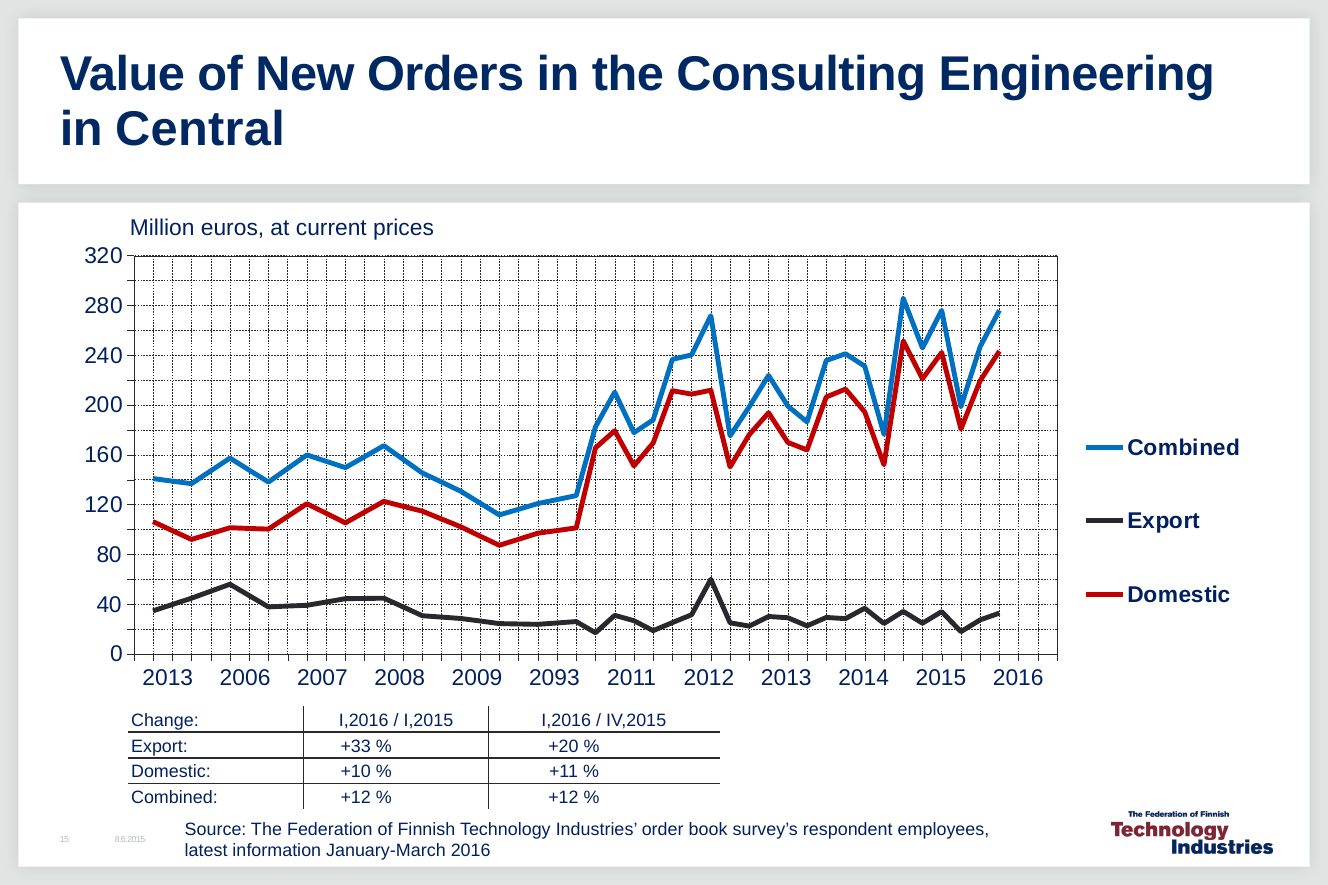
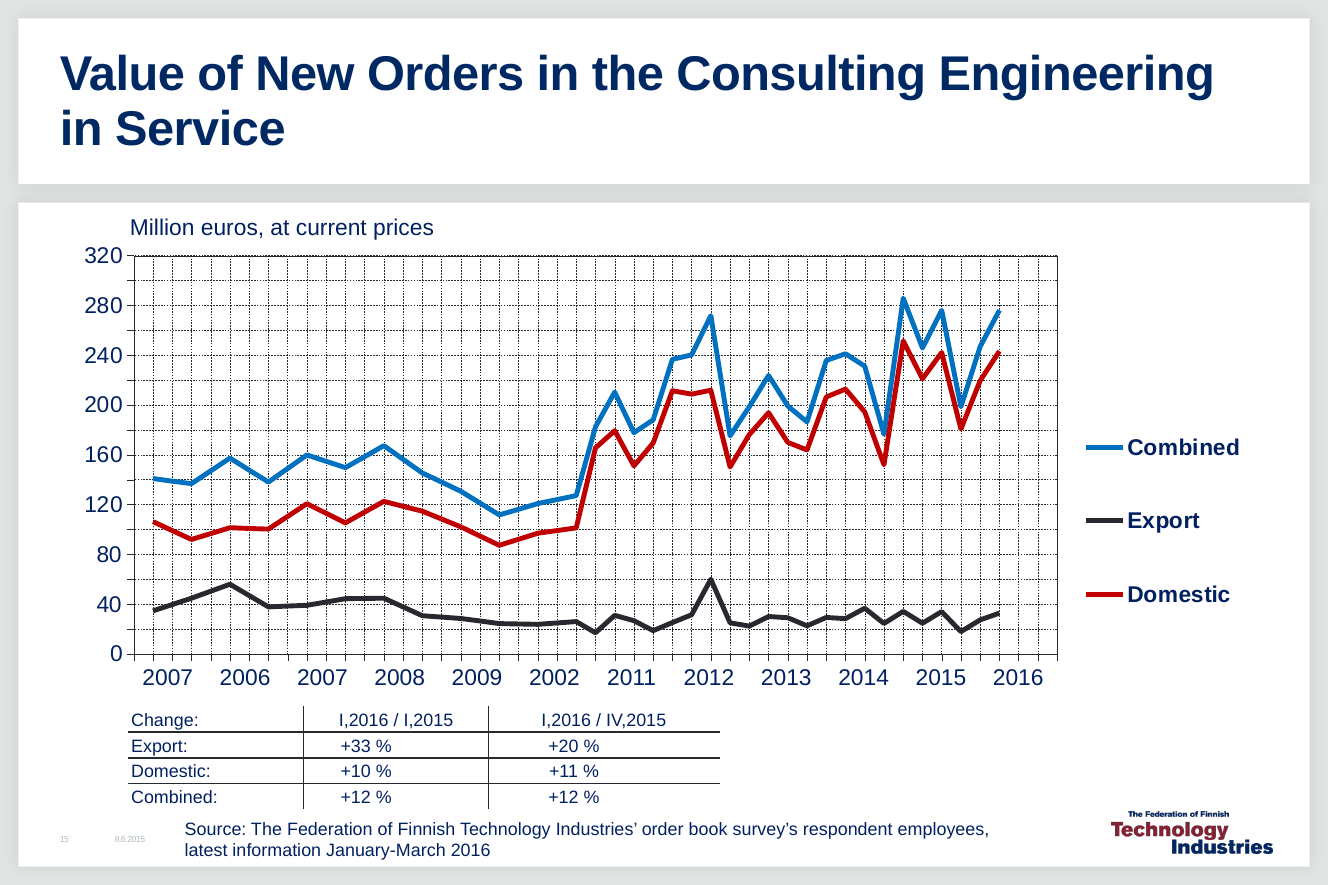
Central: Central -> Service
2013 at (168, 678): 2013 -> 2007
2093: 2093 -> 2002
